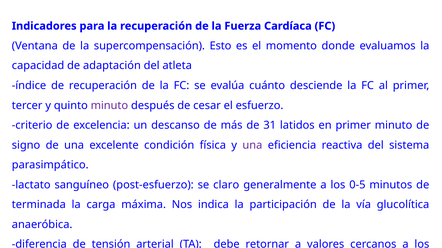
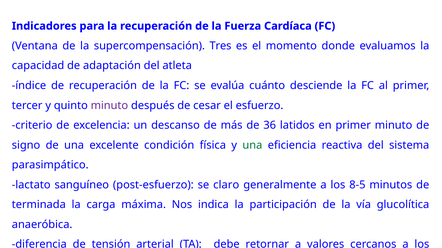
Esto: Esto -> Tres
31: 31 -> 36
una at (252, 145) colour: purple -> green
0-5: 0-5 -> 8-5
